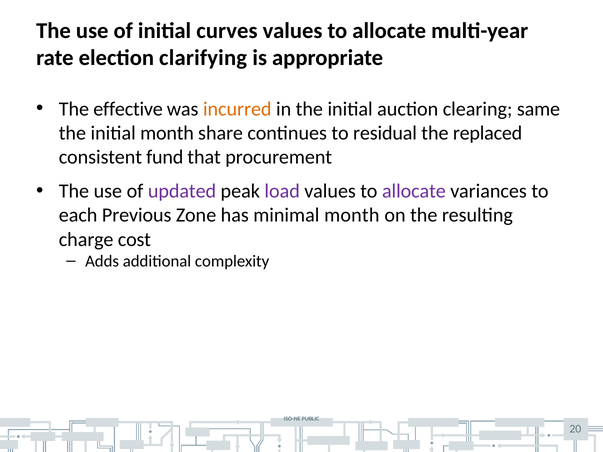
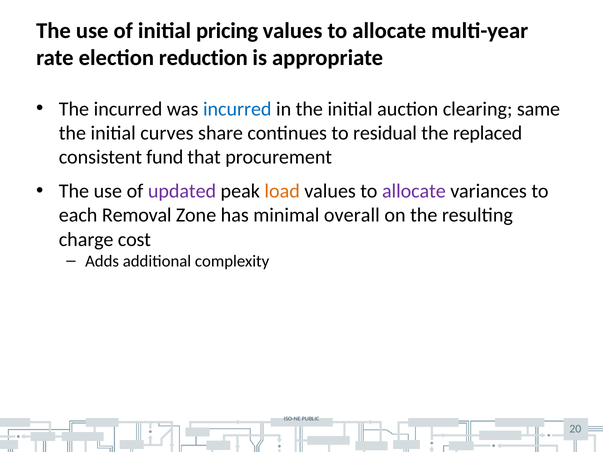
curves: curves -> pricing
clarifying: clarifying -> reduction
The effective: effective -> incurred
incurred at (237, 109) colour: orange -> blue
initial month: month -> curves
load colour: purple -> orange
Previous: Previous -> Removal
minimal month: month -> overall
